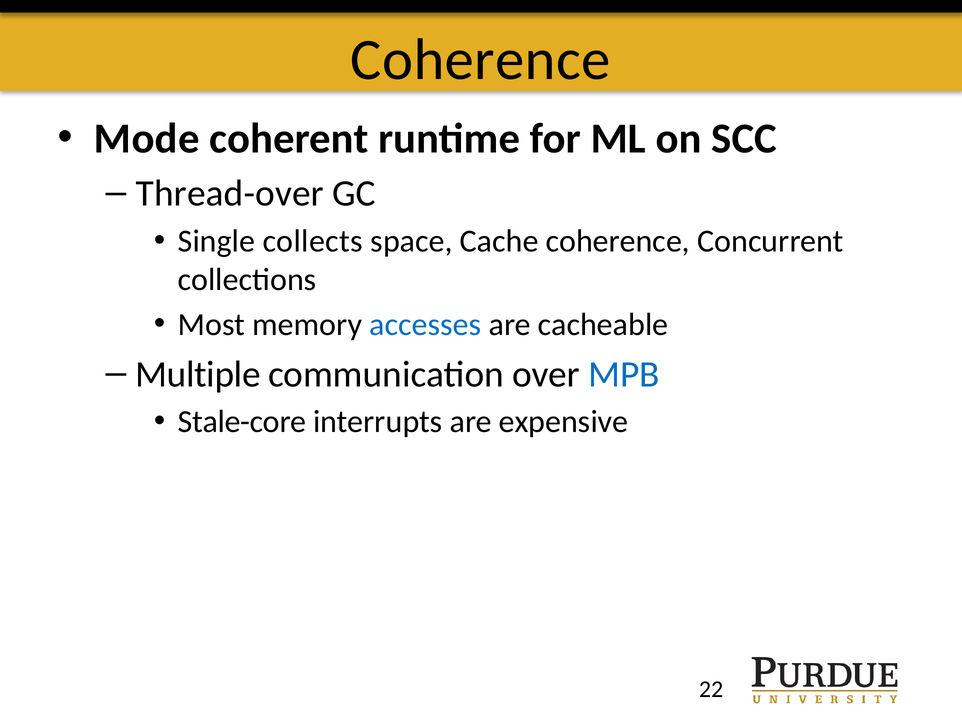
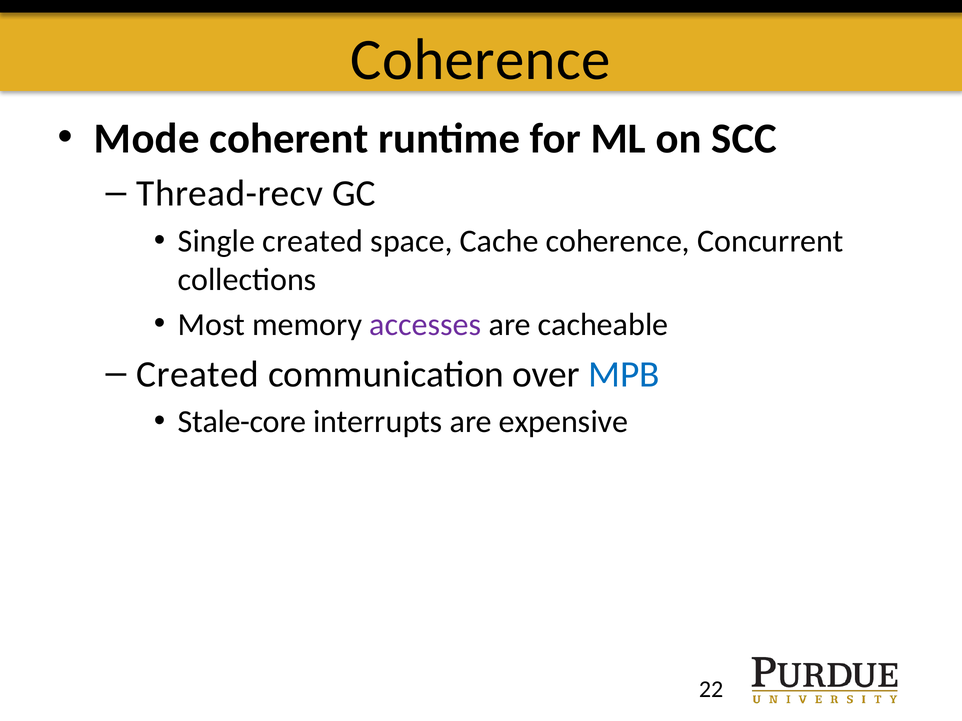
Thread-over: Thread-over -> Thread-recv
Single collects: collects -> created
accesses colour: blue -> purple
Multiple at (198, 374): Multiple -> Created
